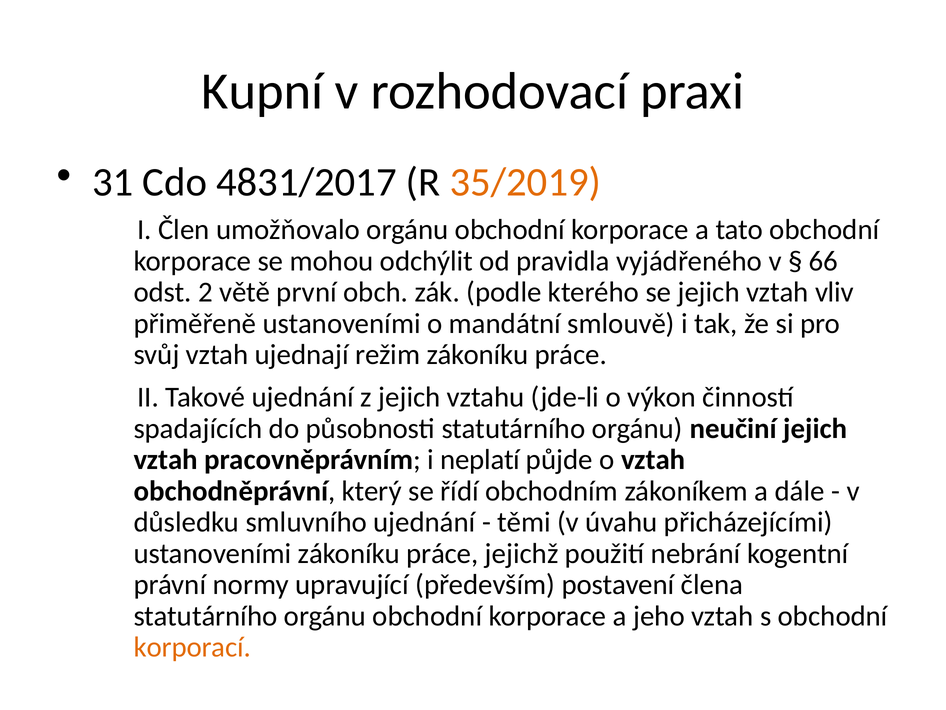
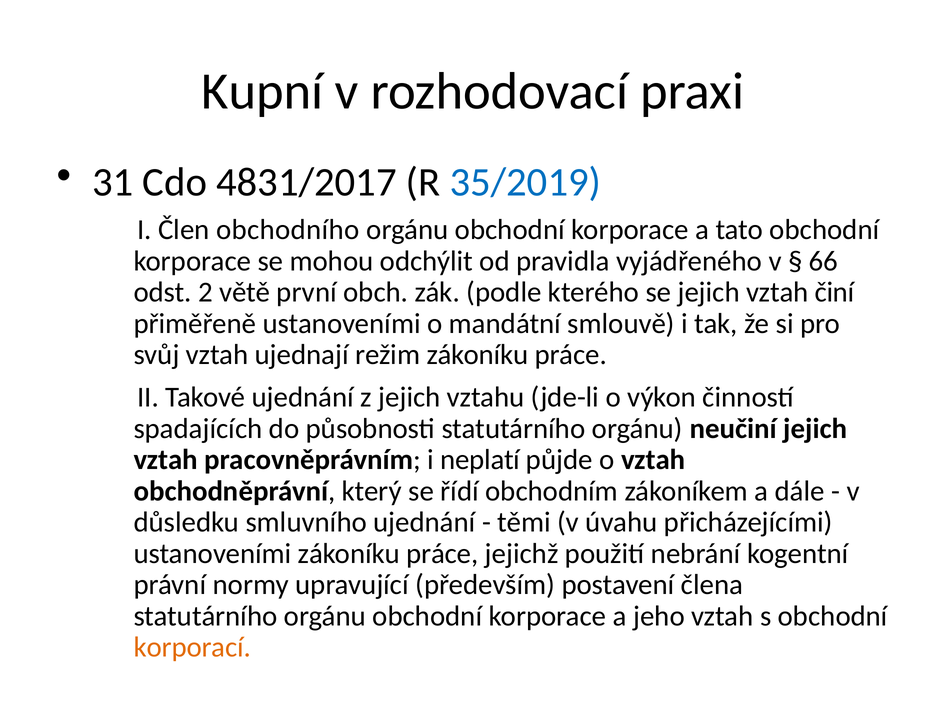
35/2019 colour: orange -> blue
umožňovalo: umožňovalo -> obchodního
vliv: vliv -> činí
